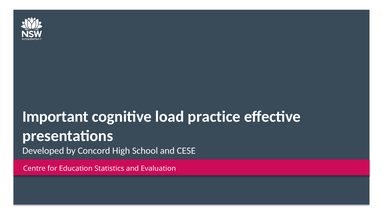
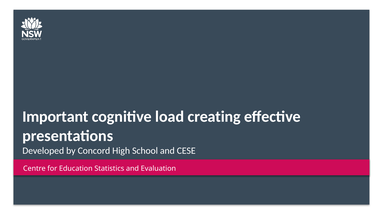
practice: practice -> creating
